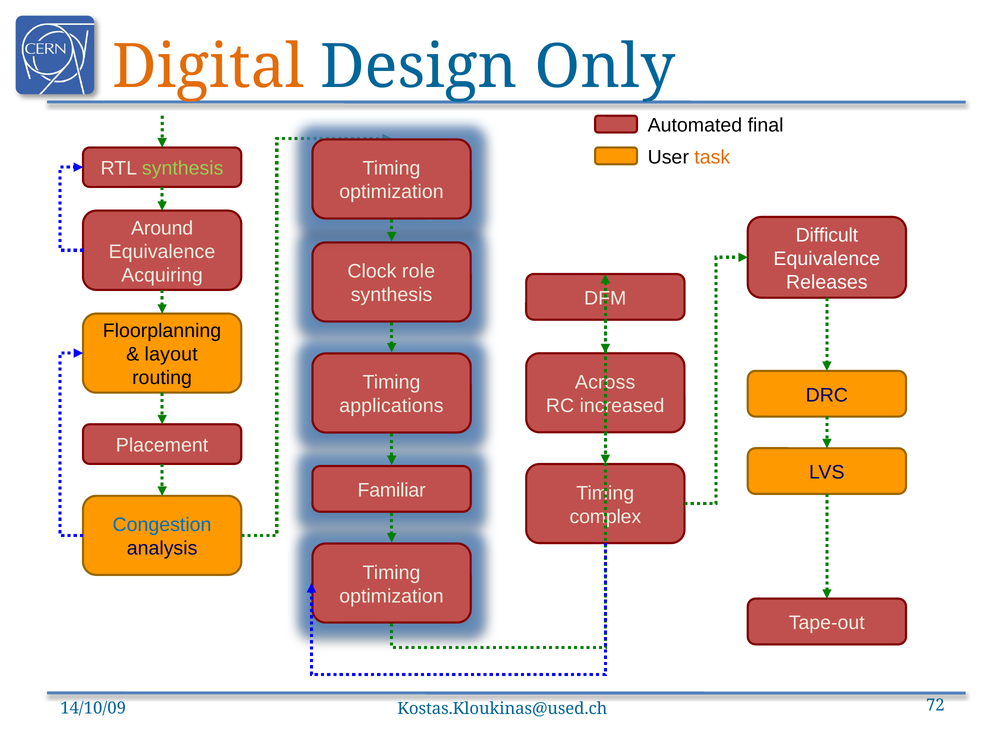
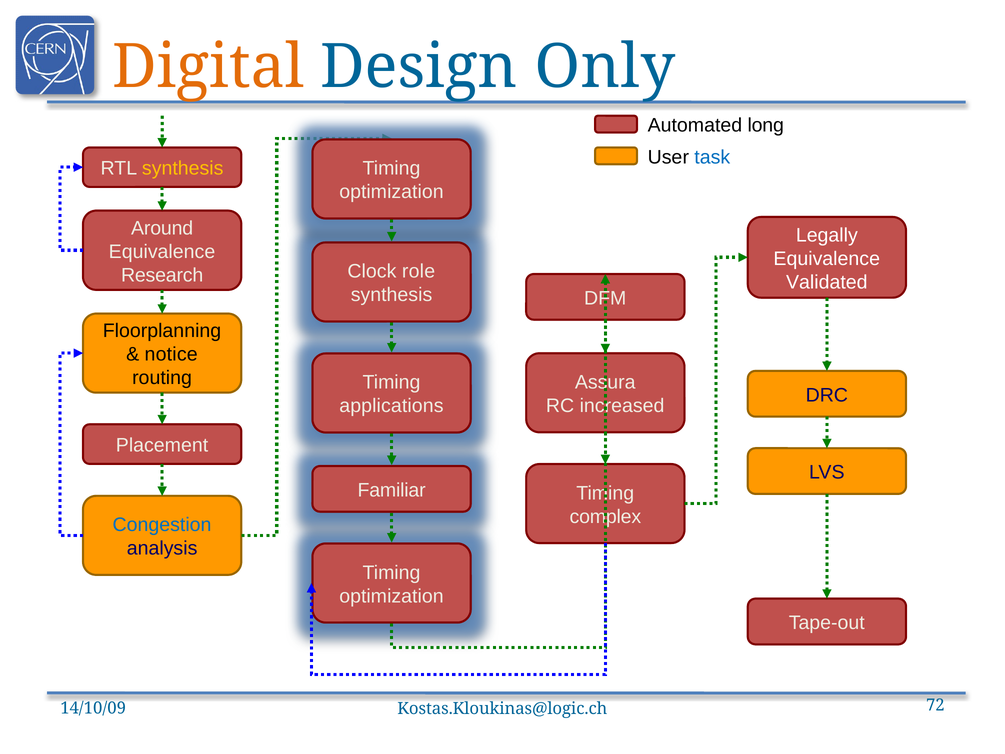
final: final -> long
task colour: orange -> blue
synthesis at (183, 168) colour: light green -> yellow
Difficult: Difficult -> Legally
Acquiring: Acquiring -> Research
Releases: Releases -> Validated
layout: layout -> notice
Across: Across -> Assura
Kostas.Kloukinas@used.ch: Kostas.Kloukinas@used.ch -> Kostas.Kloukinas@logic.ch
